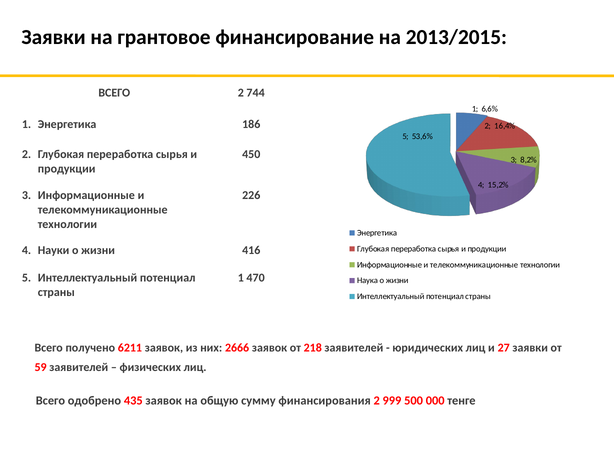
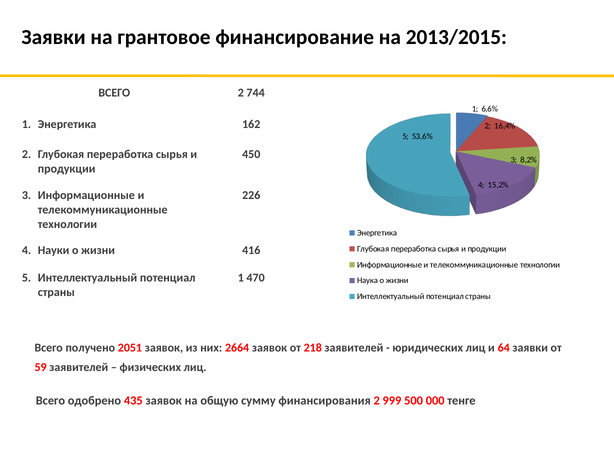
186: 186 -> 162
6211: 6211 -> 2051
2666: 2666 -> 2664
27: 27 -> 64
